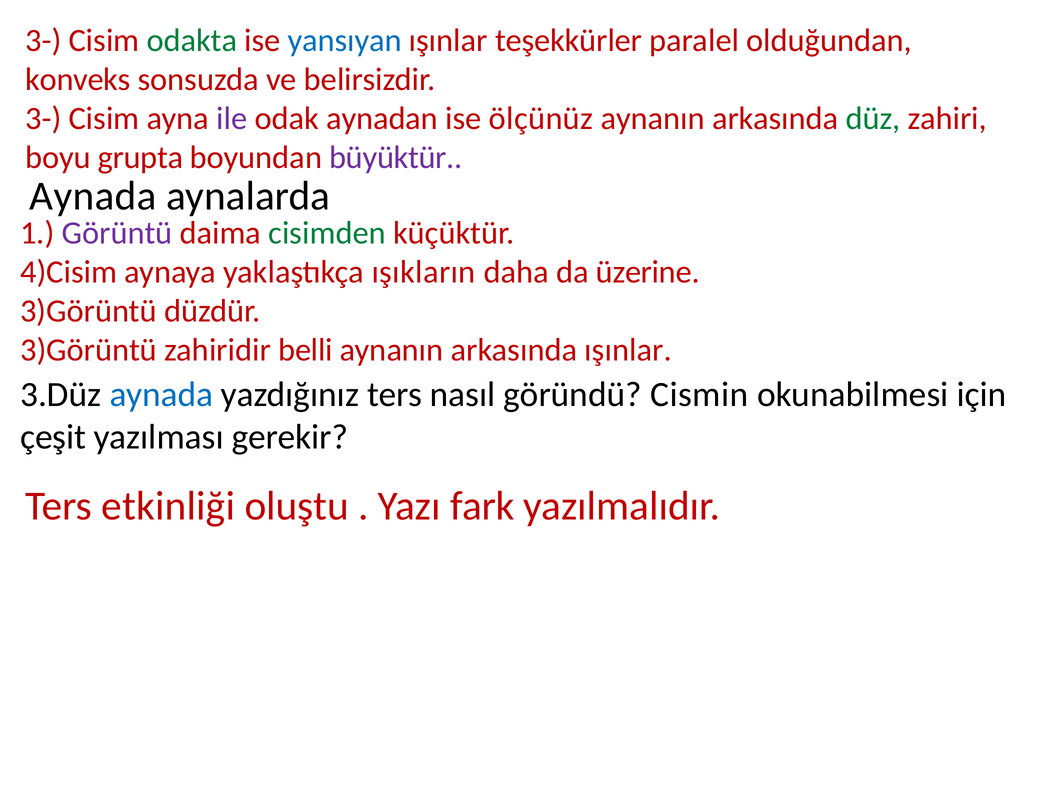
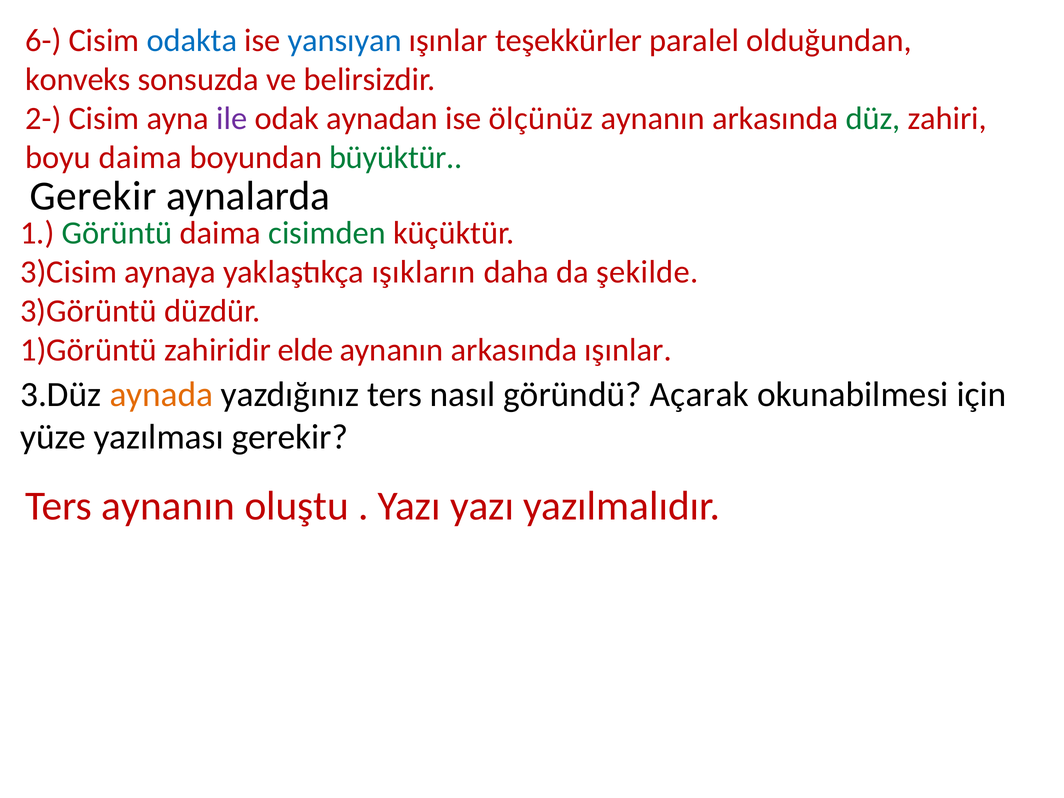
3- at (43, 41): 3- -> 6-
odakta colour: green -> blue
3- at (43, 119): 3- -> 2-
boyu grupta: grupta -> daima
büyüktür colour: purple -> green
Aynada at (93, 196): Aynada -> Gerekir
Görüntü colour: purple -> green
4)Cisim: 4)Cisim -> 3)Cisim
üzerine: üzerine -> şekilde
3)Görüntü at (89, 350): 3)Görüntü -> 1)Görüntü
belli: belli -> elde
aynada at (161, 394) colour: blue -> orange
Cismin: Cismin -> Açarak
çeşit: çeşit -> yüze
Ters etkinliği: etkinliği -> aynanın
Yazı fark: fark -> yazı
